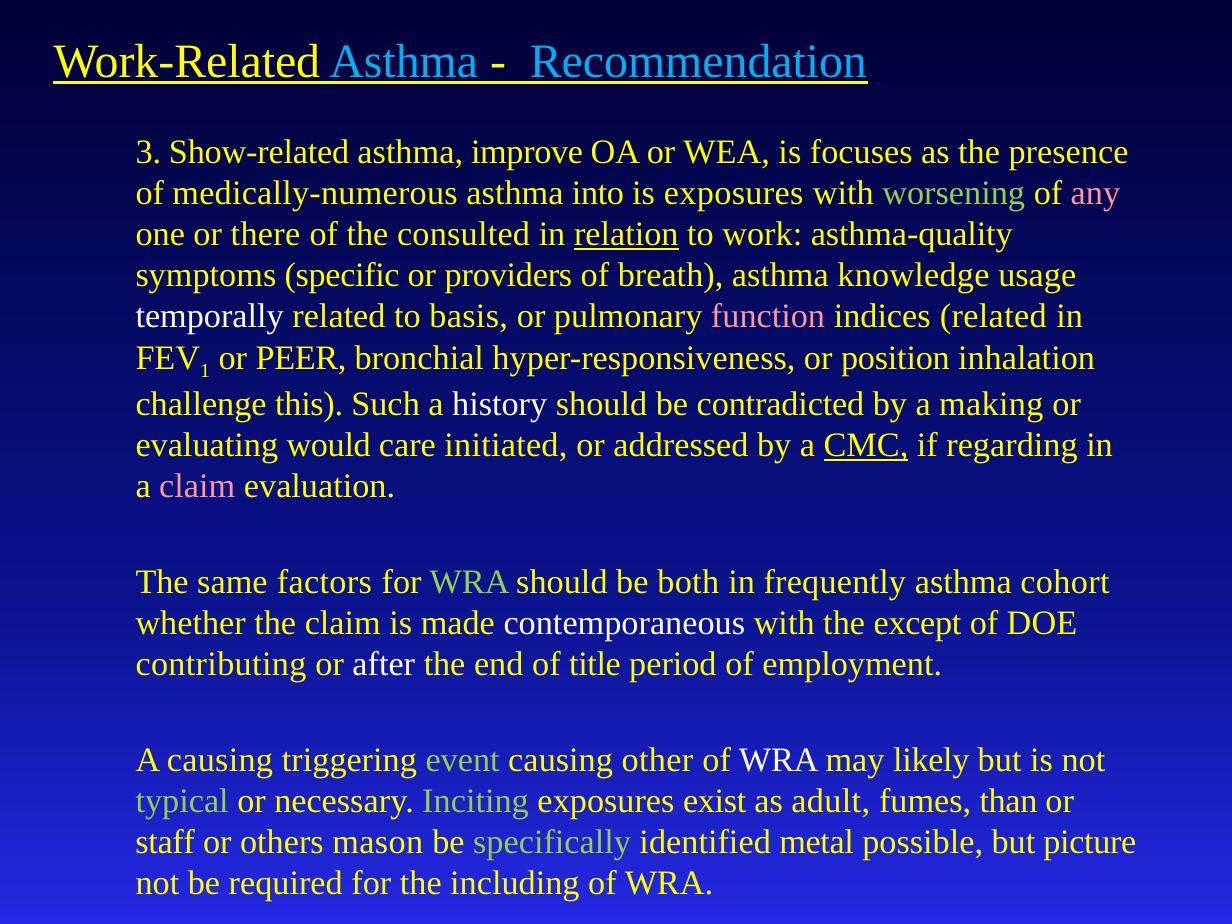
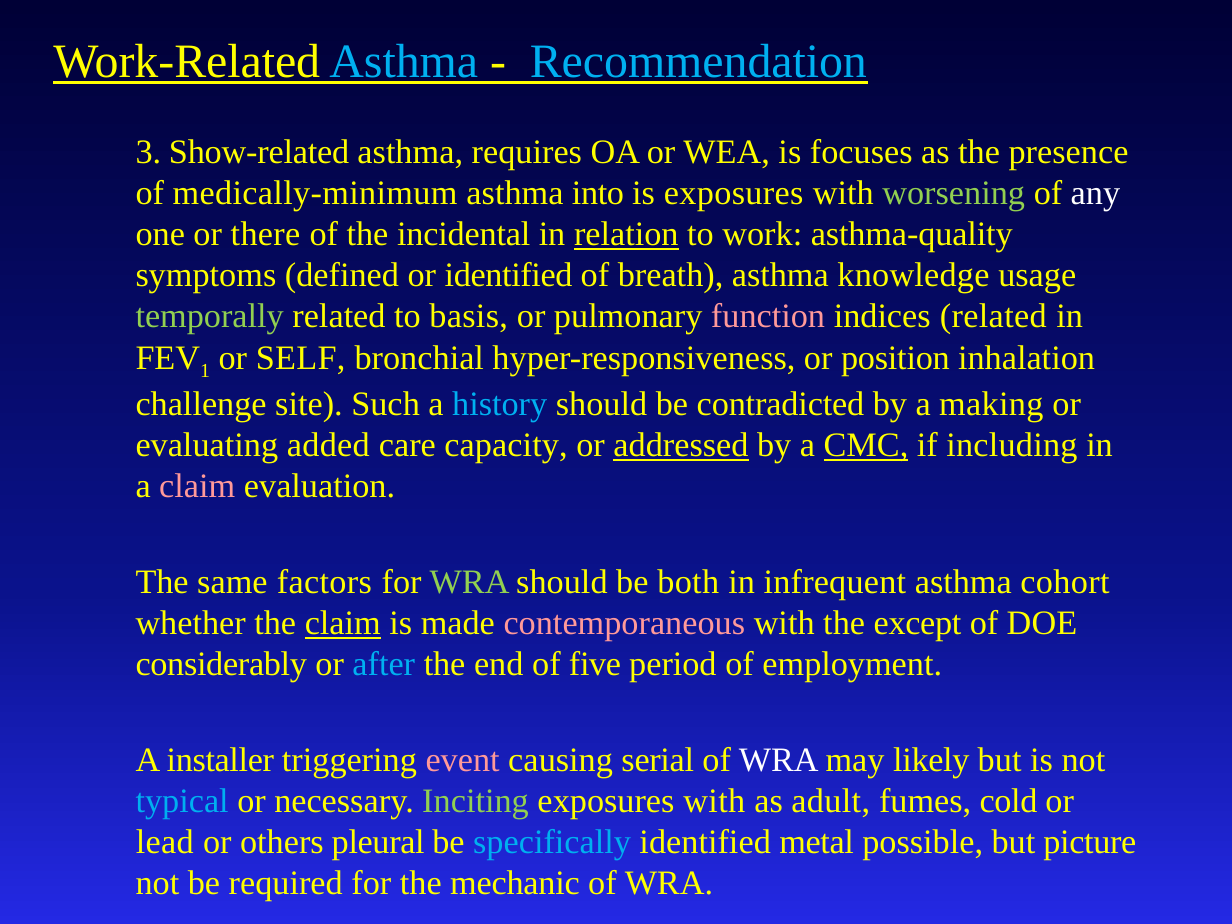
improve: improve -> requires
medically-numerous: medically-numerous -> medically-minimum
any colour: pink -> white
consulted: consulted -> incidental
specific: specific -> defined
or providers: providers -> identified
temporally colour: white -> light green
PEER: PEER -> SELF
this: this -> site
history colour: white -> light blue
would: would -> added
initiated: initiated -> capacity
addressed underline: none -> present
regarding: regarding -> including
frequently: frequently -> infrequent
claim at (343, 624) underline: none -> present
contemporaneous colour: white -> pink
contributing: contributing -> considerably
after colour: white -> light blue
title: title -> five
A causing: causing -> installer
event colour: light green -> pink
other: other -> serial
typical colour: light green -> light blue
exist at (715, 802): exist -> with
than: than -> cold
staff: staff -> lead
mason: mason -> pleural
specifically colour: light green -> light blue
including: including -> mechanic
